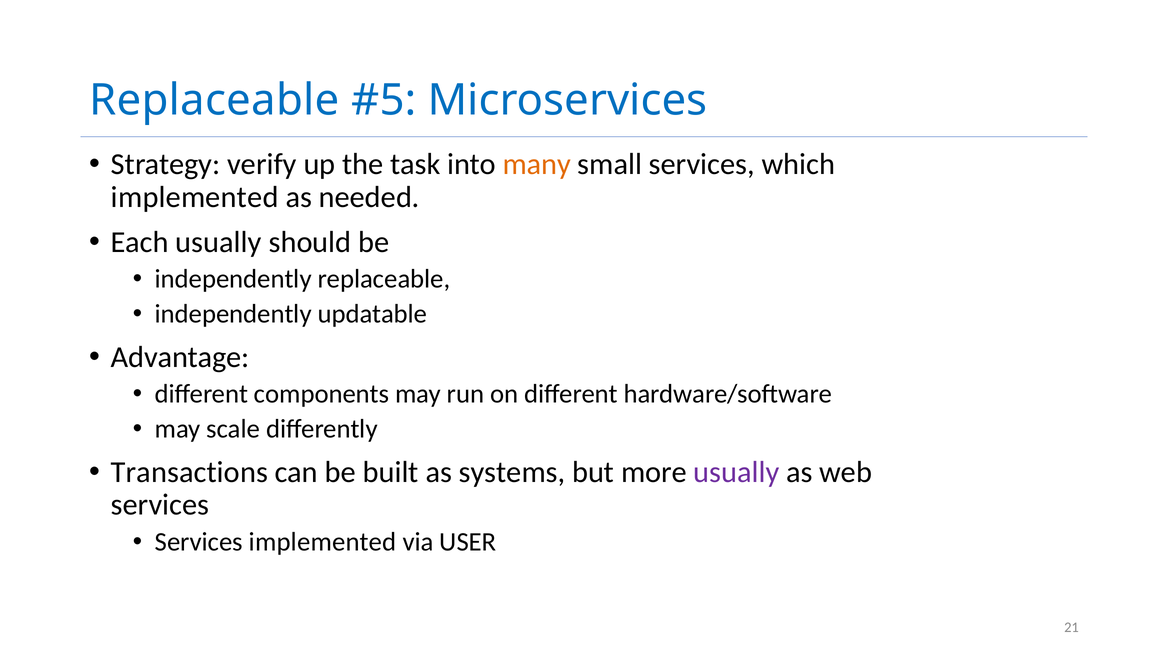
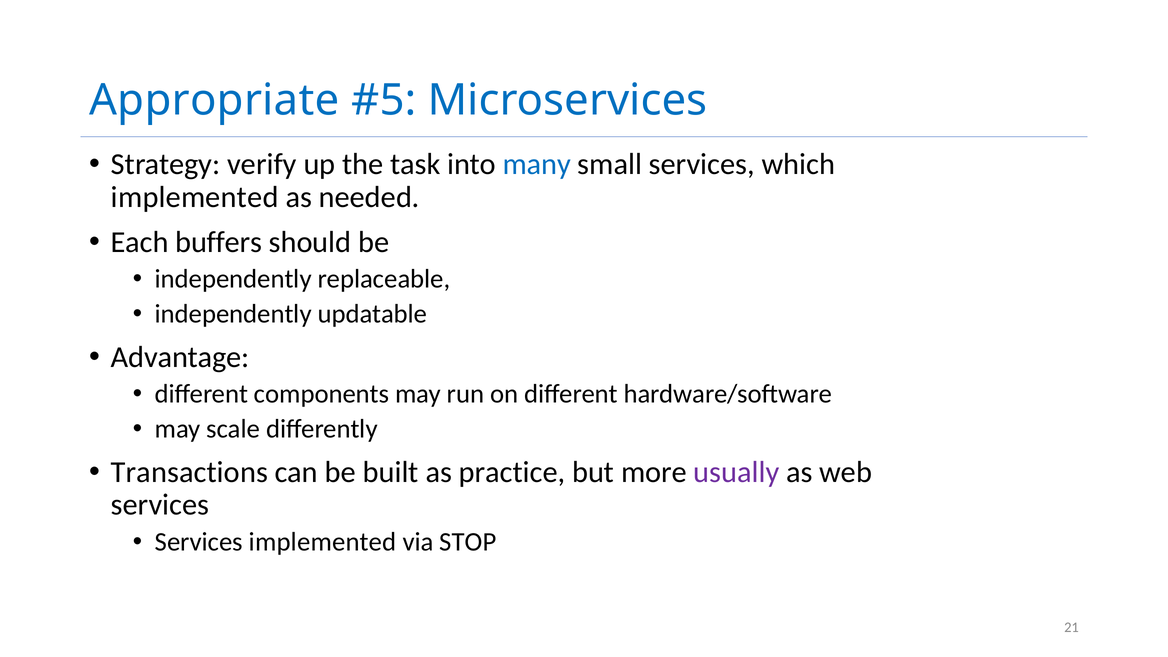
Replaceable at (214, 100): Replaceable -> Appropriate
many colour: orange -> blue
Each usually: usually -> buffers
systems: systems -> practice
USER: USER -> STOP
